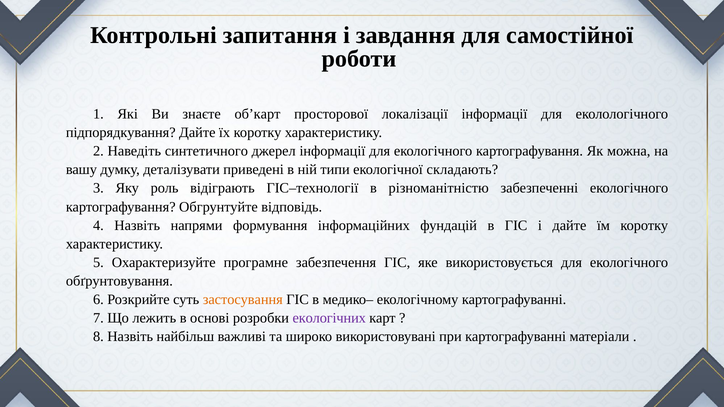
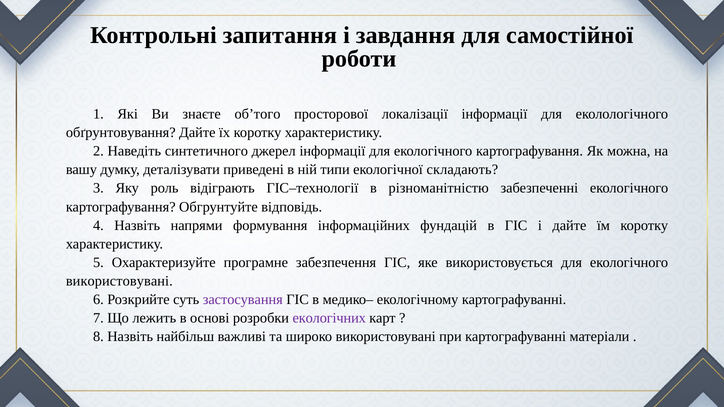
об’карт: об’карт -> об’того
підпорядкування: підпорядкування -> обґрунтовування
обґрунтовування at (119, 281): обґрунтовування -> використовувані
застосування colour: orange -> purple
